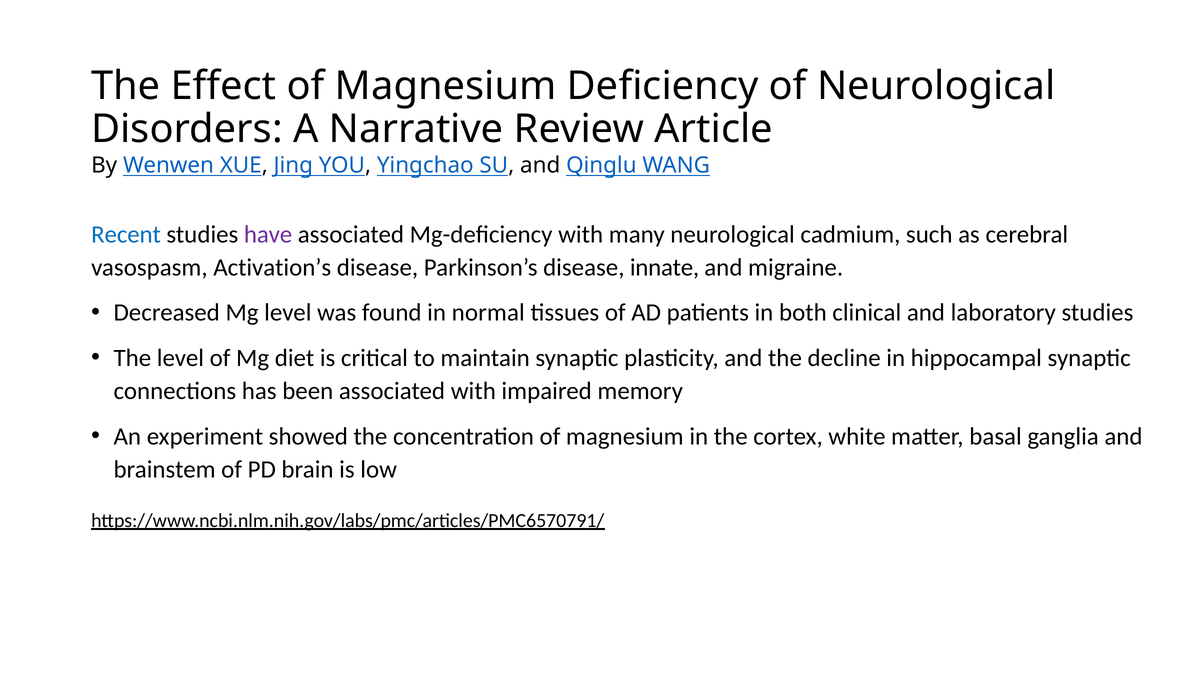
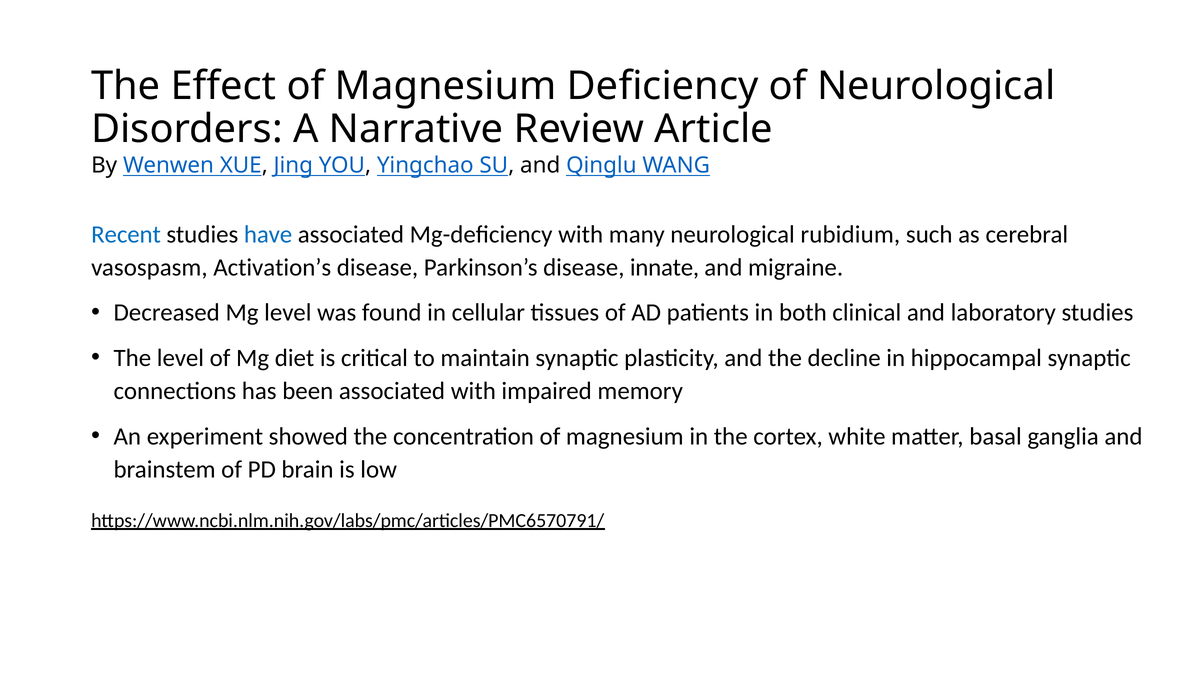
have colour: purple -> blue
cadmium: cadmium -> rubidium
normal: normal -> cellular
